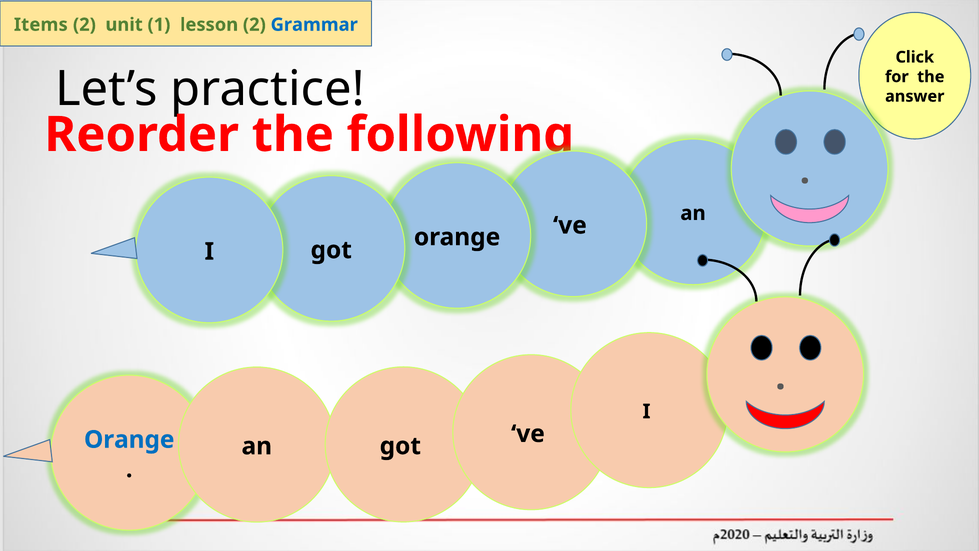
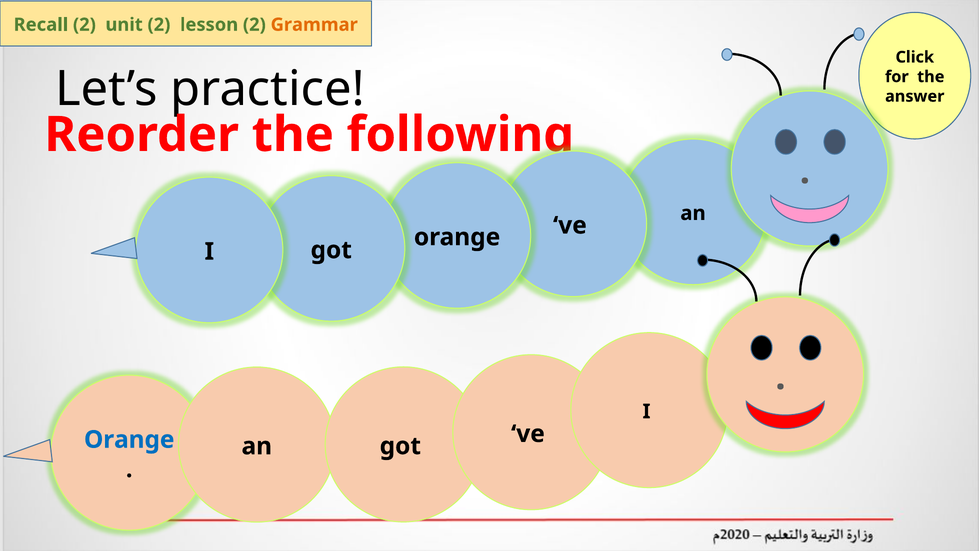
Items: Items -> Recall
unit 1: 1 -> 2
Grammar colour: blue -> orange
